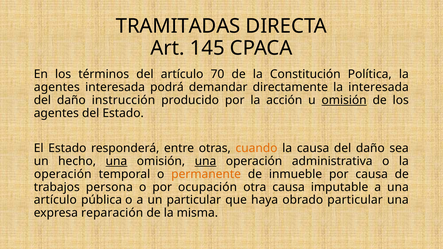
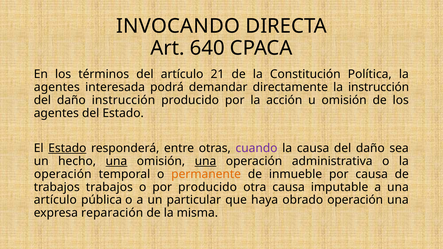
TRAMITADAS: TRAMITADAS -> INVOCANDO
145: 145 -> 640
70: 70 -> 21
la interesada: interesada -> instrucción
omisión at (344, 100) underline: present -> none
Estado at (67, 148) underline: none -> present
cuando colour: orange -> purple
trabajos persona: persona -> trabajos
por ocupación: ocupación -> producido
obrado particular: particular -> operación
